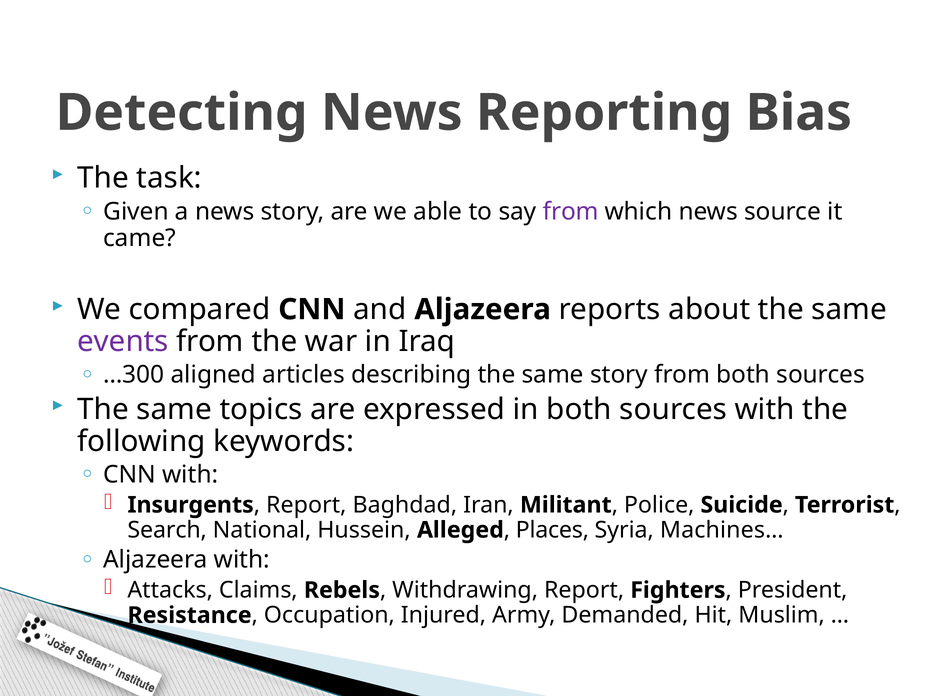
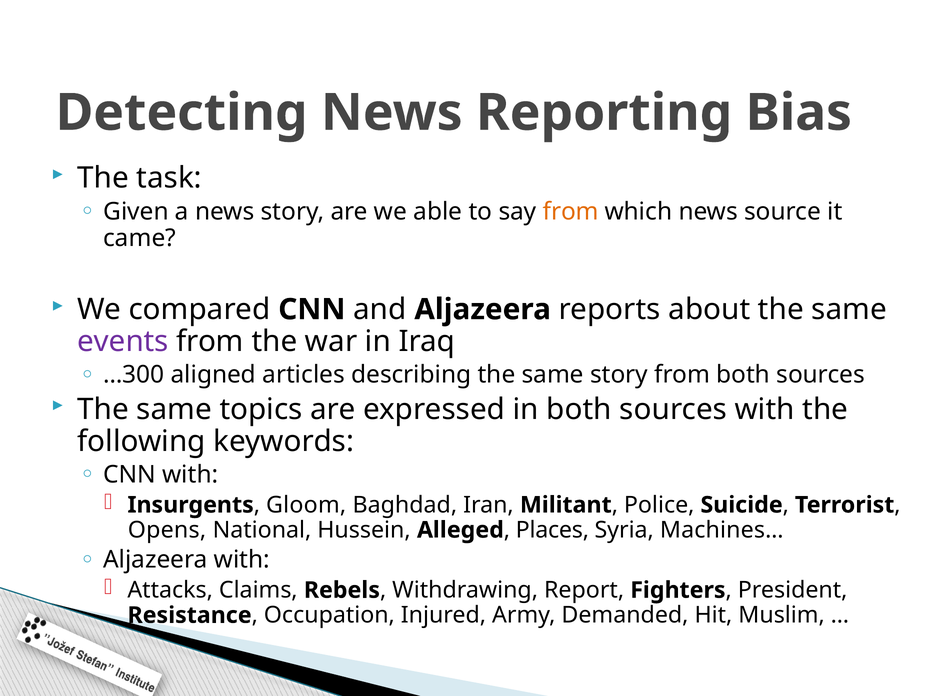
from at (571, 212) colour: purple -> orange
Report at (306, 505): Report -> Gloom
Search: Search -> Opens
